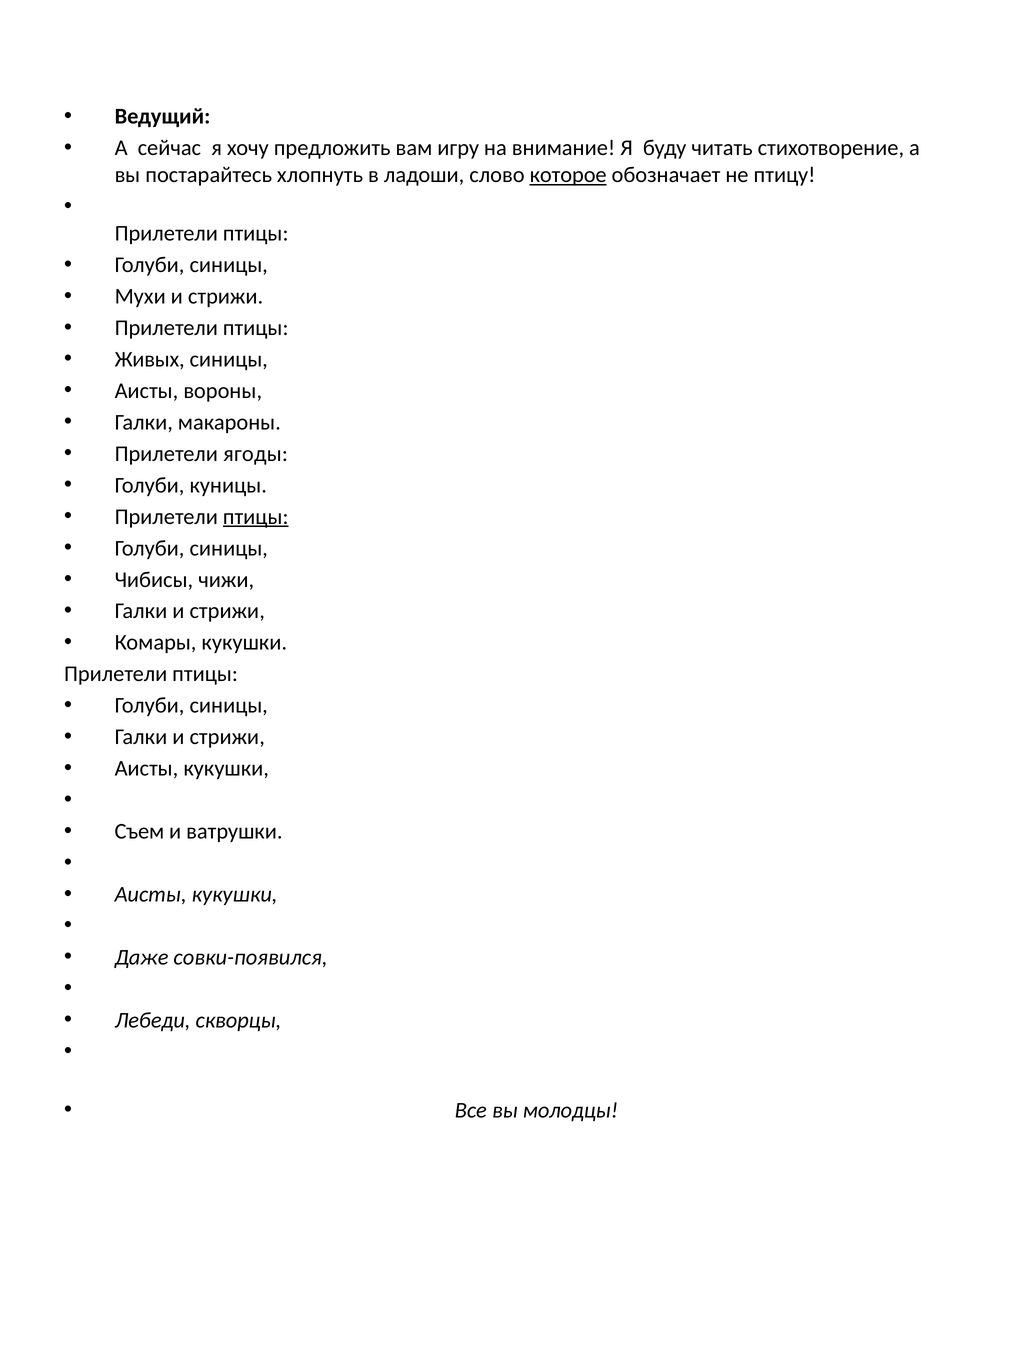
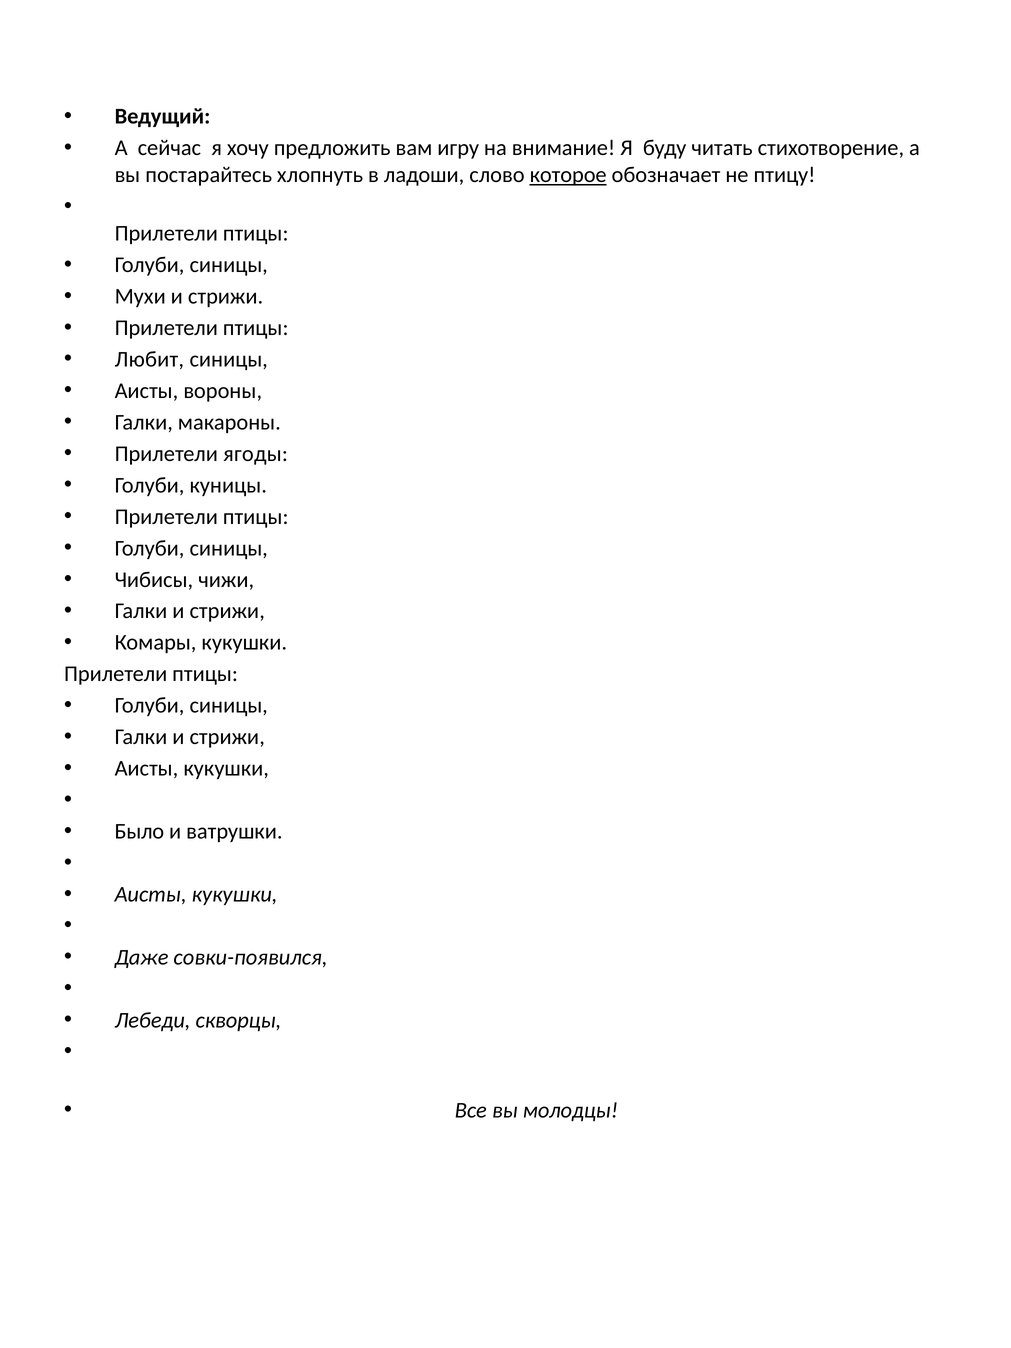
Живых: Живых -> Любит
птицы at (256, 517) underline: present -> none
Съем: Съем -> Было
